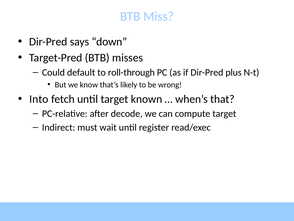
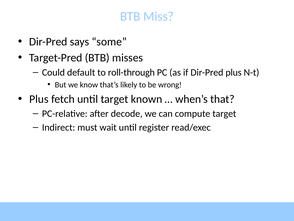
down: down -> some
Into at (39, 99): Into -> Plus
